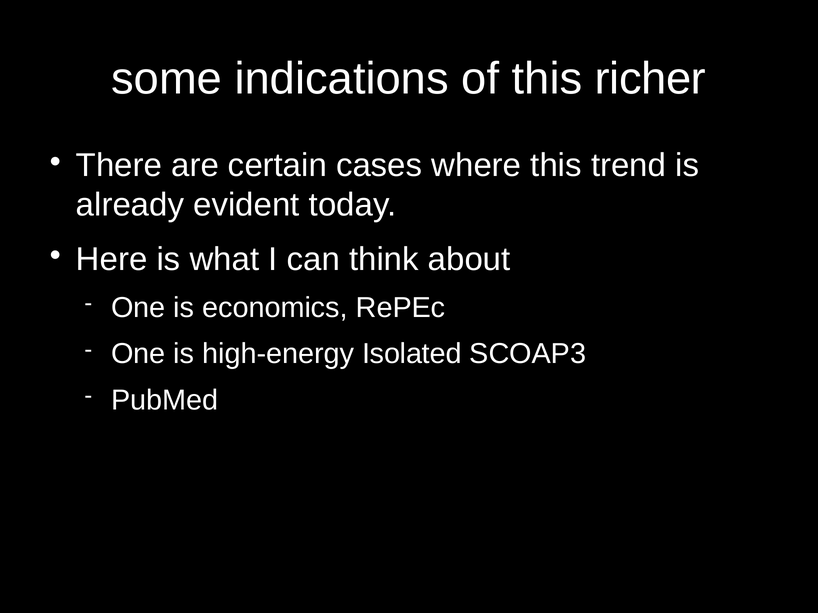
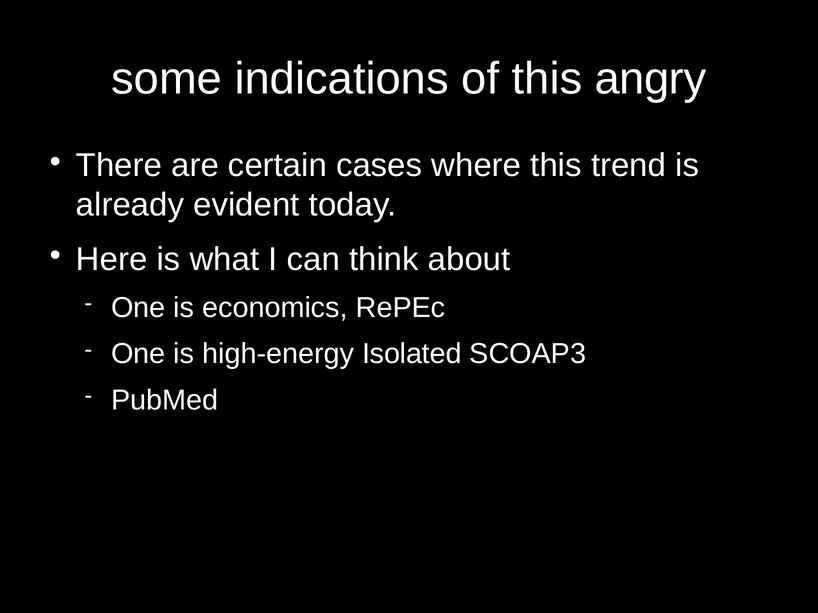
richer: richer -> angry
